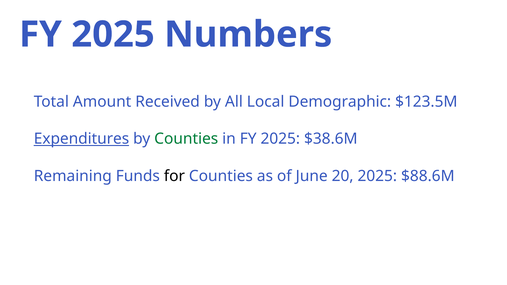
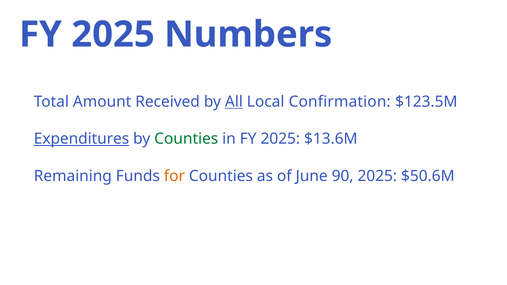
All underline: none -> present
Demographic: Demographic -> Confirmation
$38.6M: $38.6M -> $13.6M
for colour: black -> orange
20: 20 -> 90
$88.6M: $88.6M -> $50.6M
